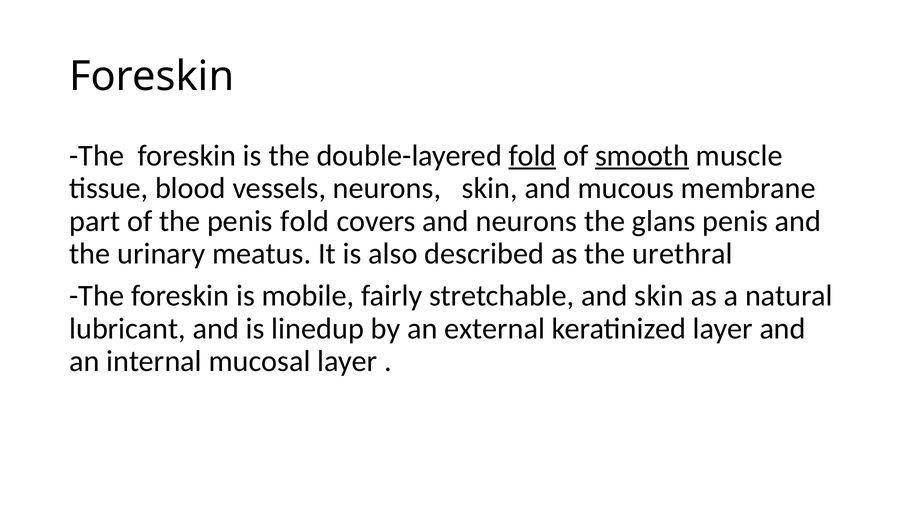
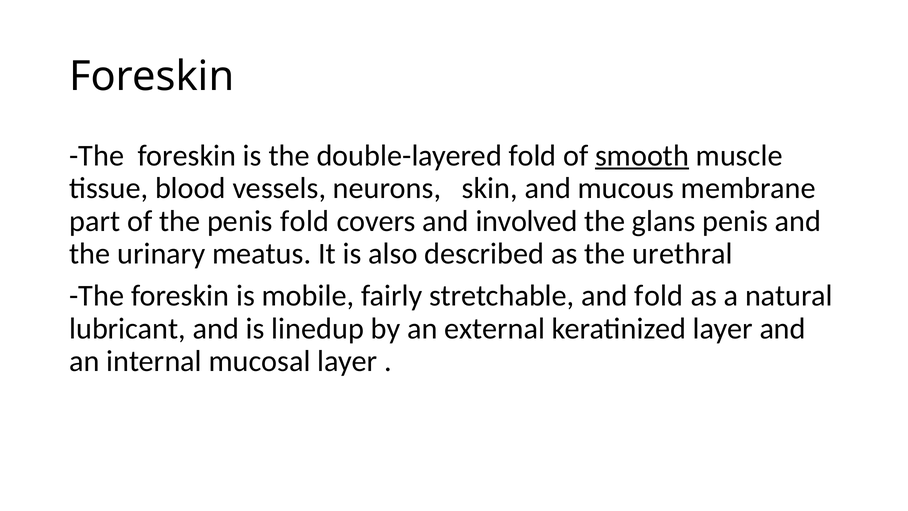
fold at (532, 156) underline: present -> none
and neurons: neurons -> involved
and skin: skin -> fold
